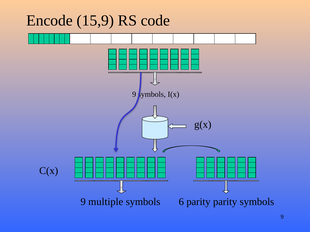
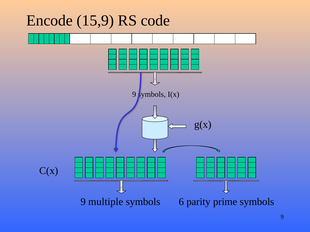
parity parity: parity -> prime
